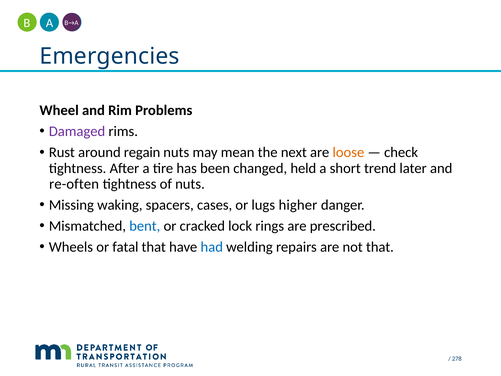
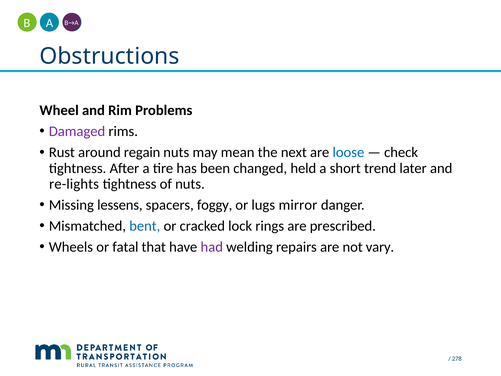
Emergencies: Emergencies -> Obstructions
loose colour: orange -> blue
re-often: re-often -> re-lights
waking: waking -> lessens
cases: cases -> foggy
higher: higher -> mirror
had colour: blue -> purple
not that: that -> vary
